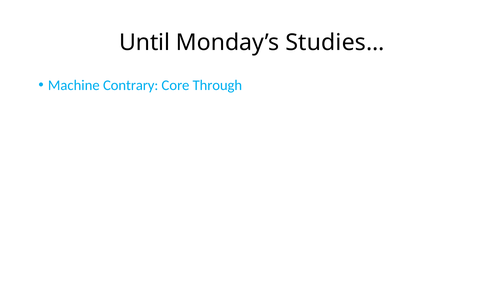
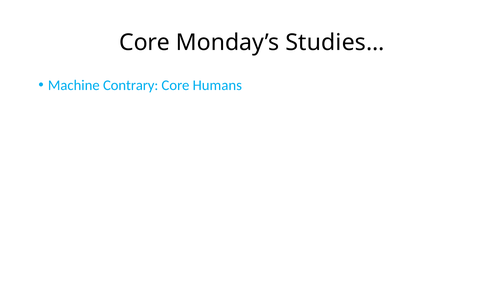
Until at (145, 42): Until -> Core
Through: Through -> Humans
